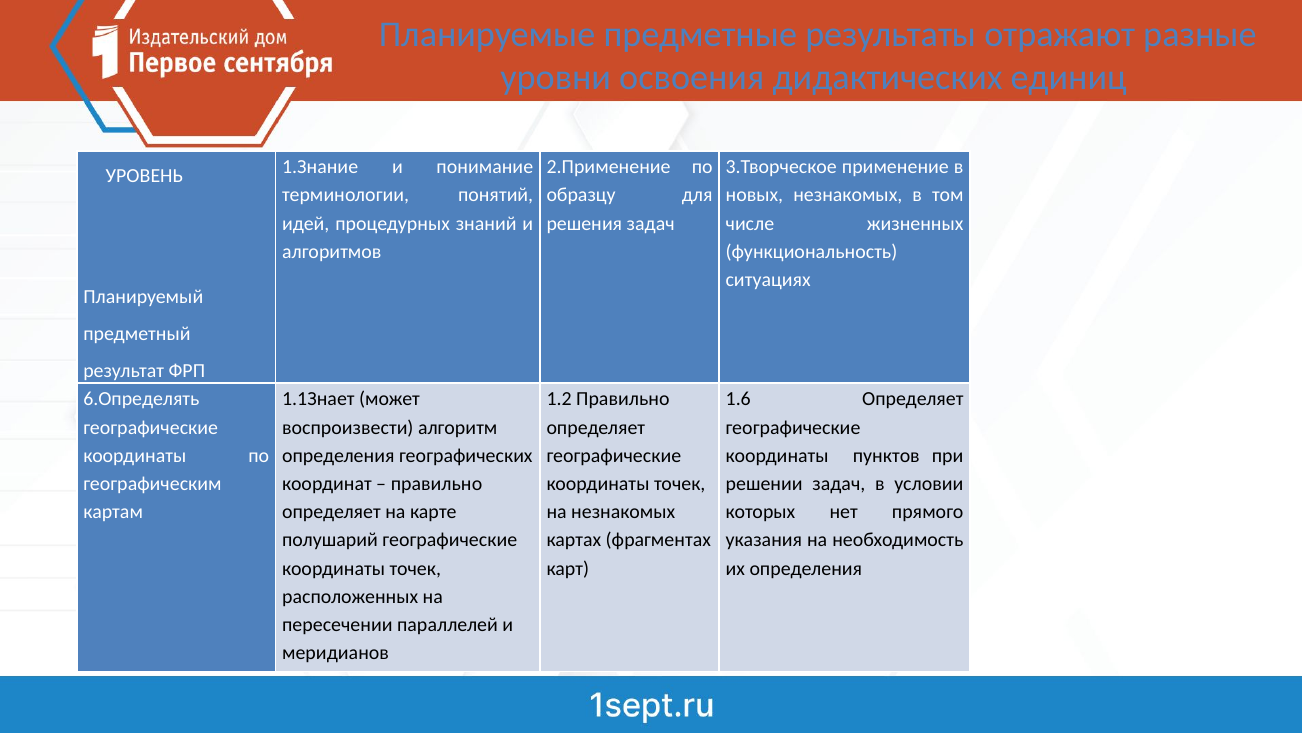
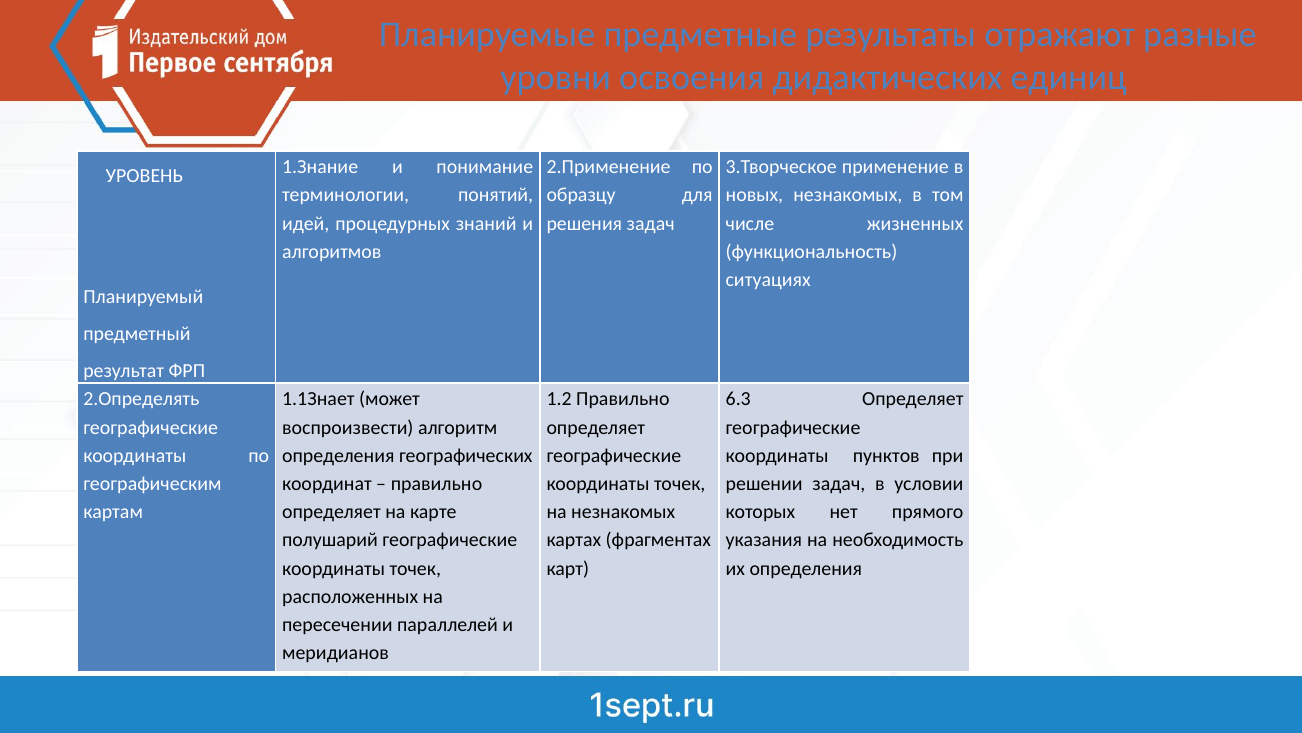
6.Определять: 6.Определять -> 2.Определять
1.6: 1.6 -> 6.3
